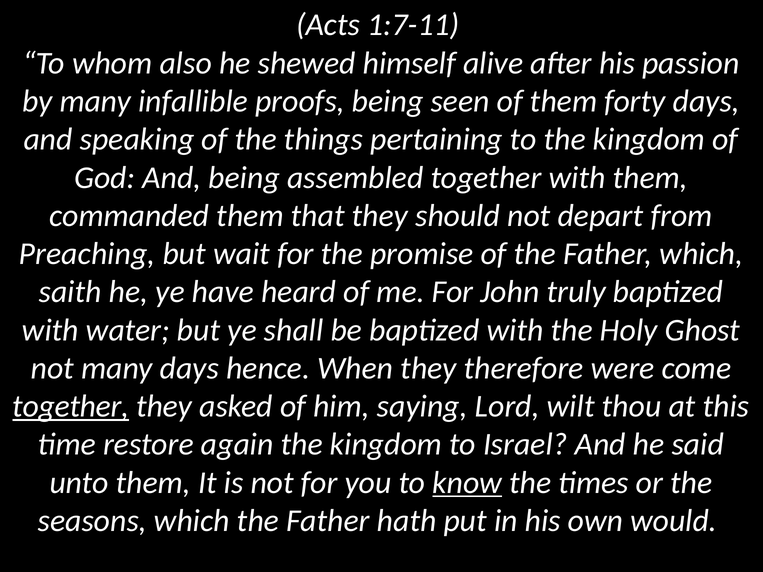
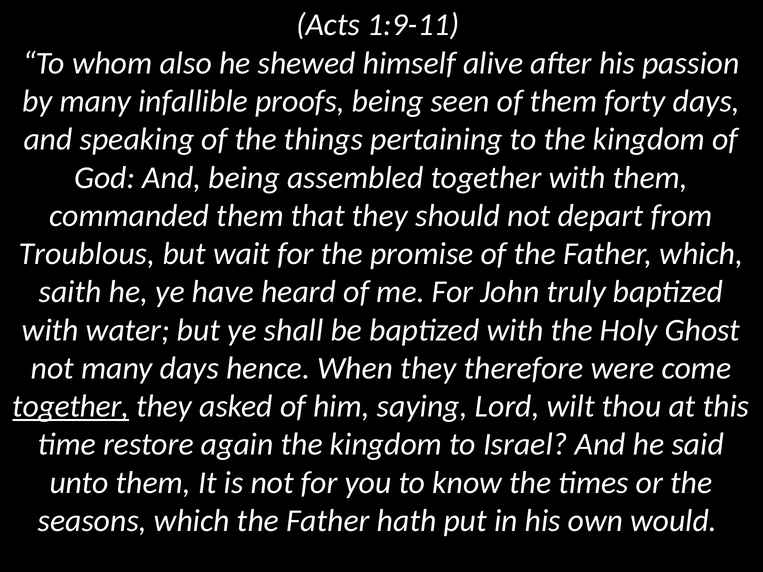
1:7-11: 1:7-11 -> 1:9-11
Preaching: Preaching -> Troublous
know underline: present -> none
